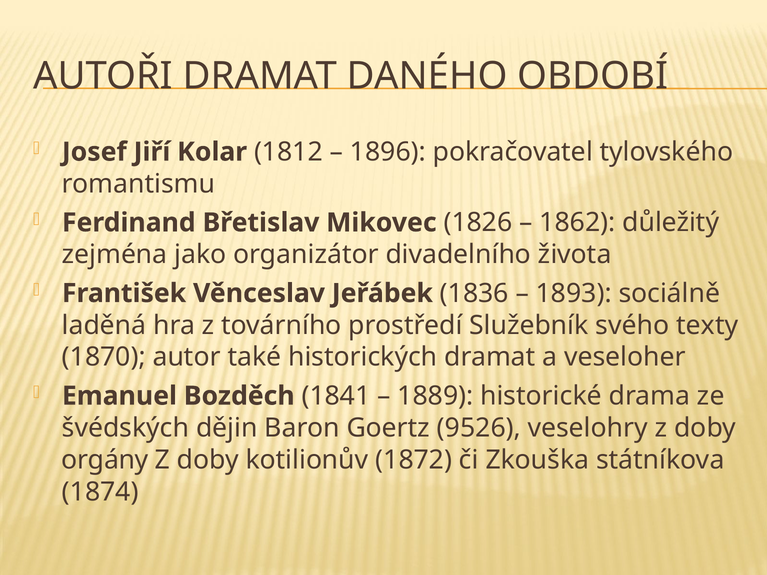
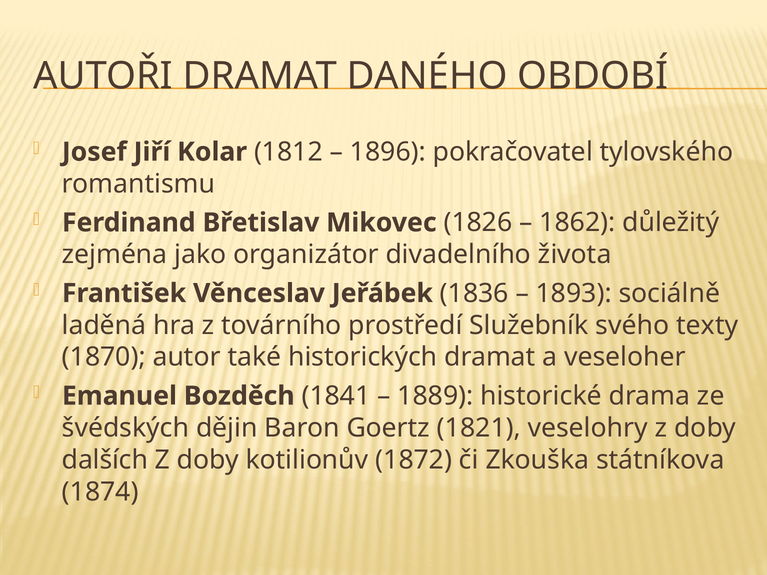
9526: 9526 -> 1821
orgány: orgány -> dalších
